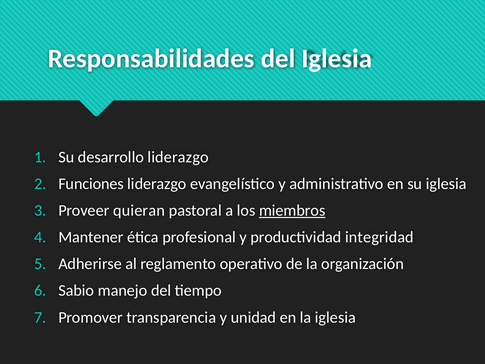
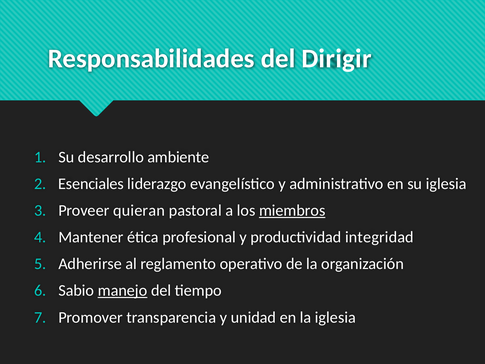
del Iglesia: Iglesia -> Dirigir
desarrollo liderazgo: liderazgo -> ambiente
Funciones: Funciones -> Esenciales
manejo underline: none -> present
